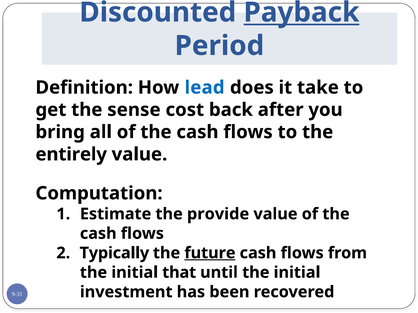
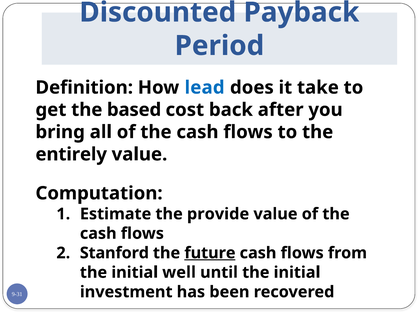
Payback underline: present -> none
sense: sense -> based
Typically: Typically -> Stanford
that: that -> well
